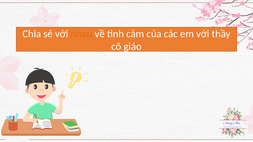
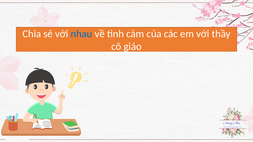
nhau colour: orange -> blue
